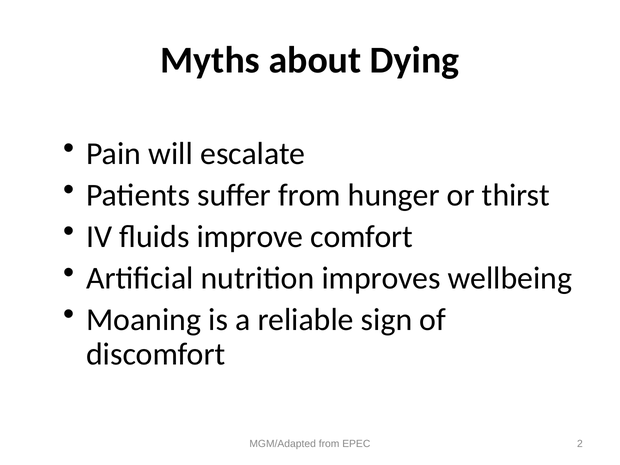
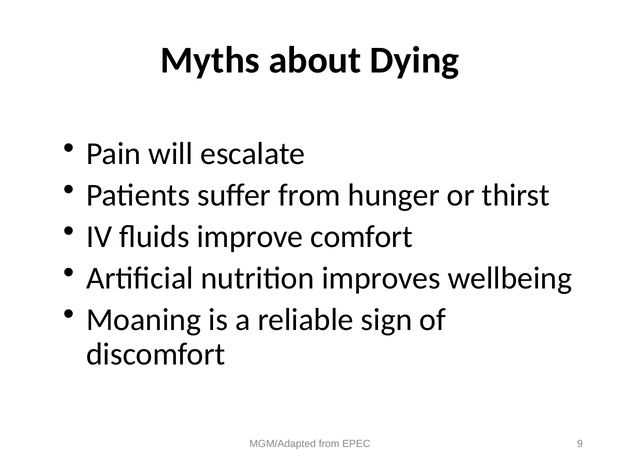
2: 2 -> 9
